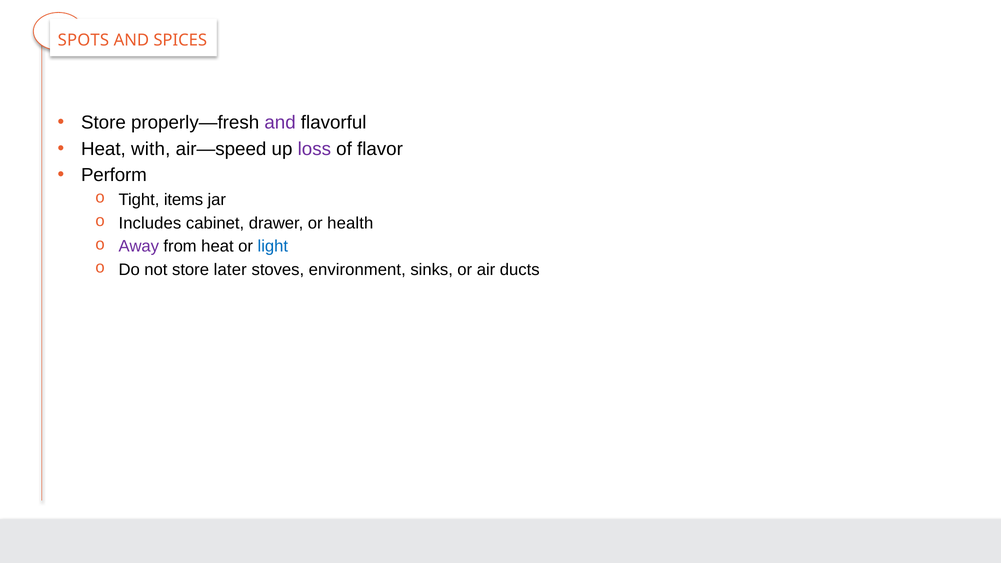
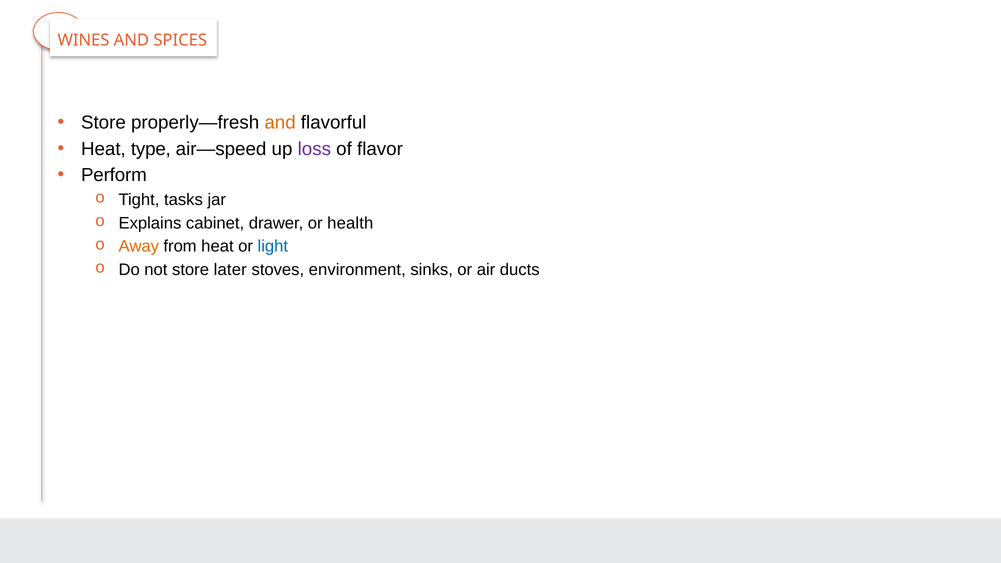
SPOTS: SPOTS -> WINES
and at (280, 123) colour: purple -> orange
with: with -> type
items: items -> tasks
Includes: Includes -> Explains
Away colour: purple -> orange
